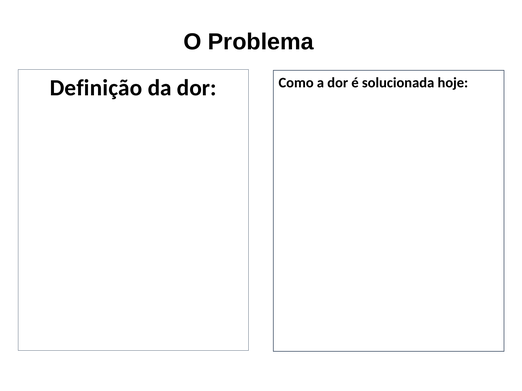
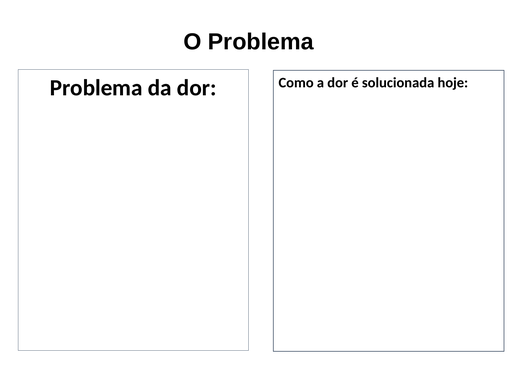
Definição at (96, 88): Definição -> Problema
